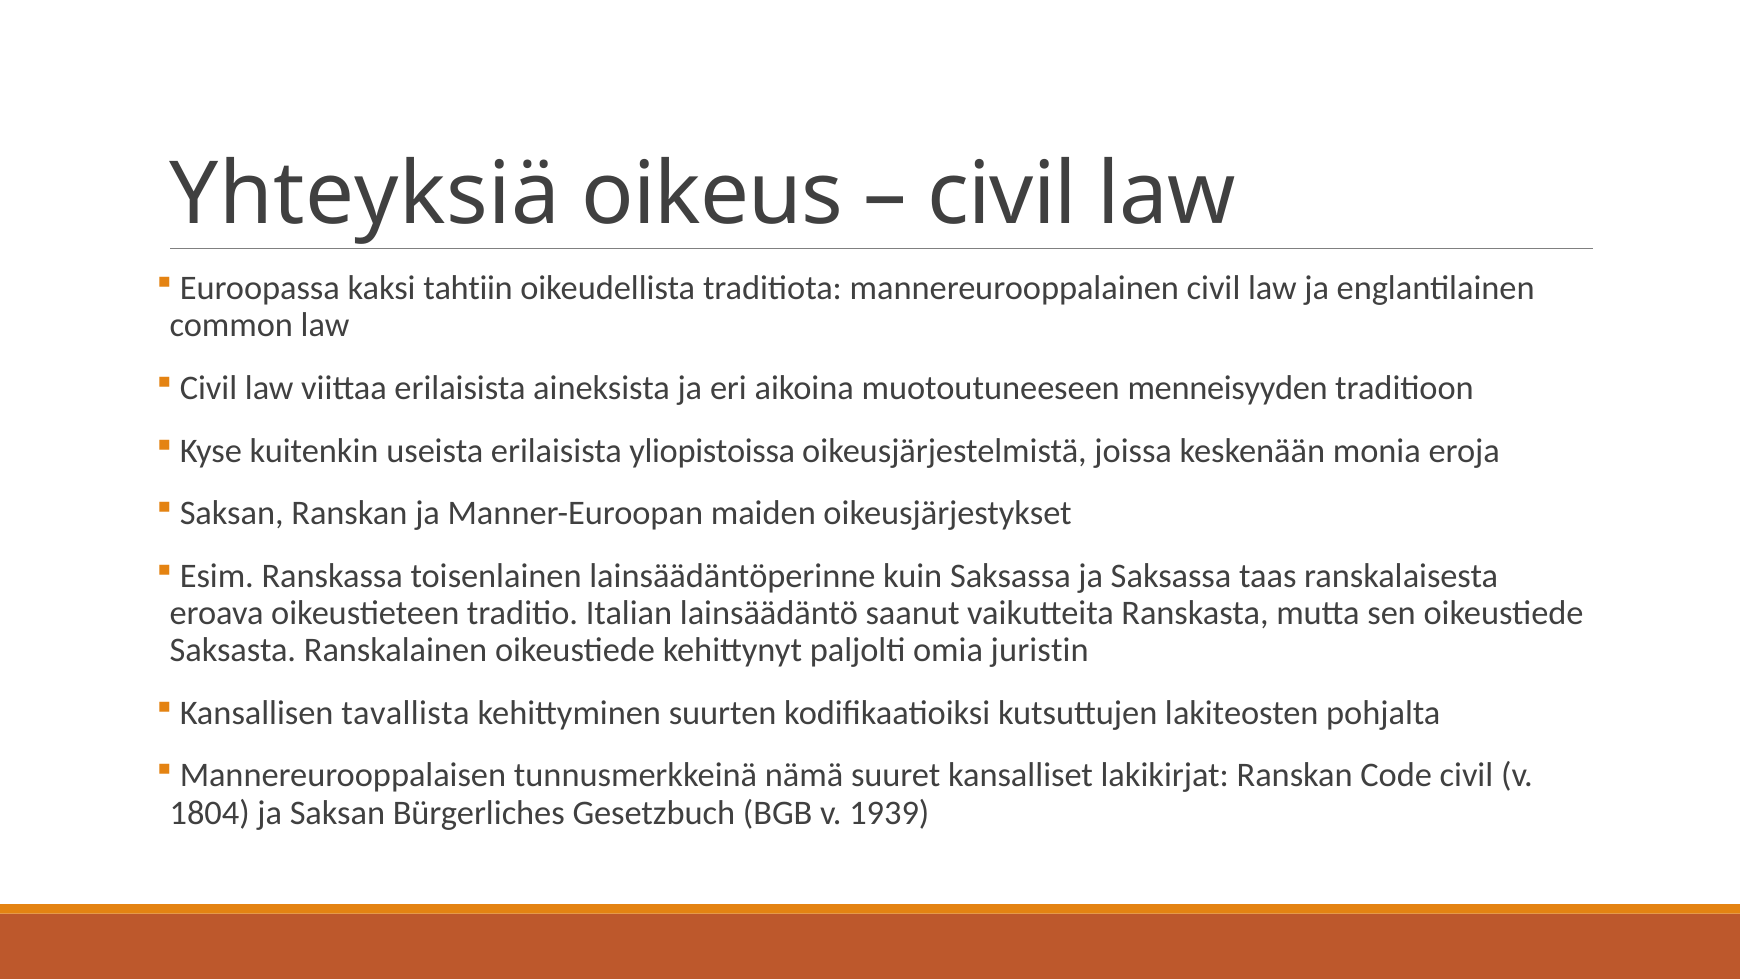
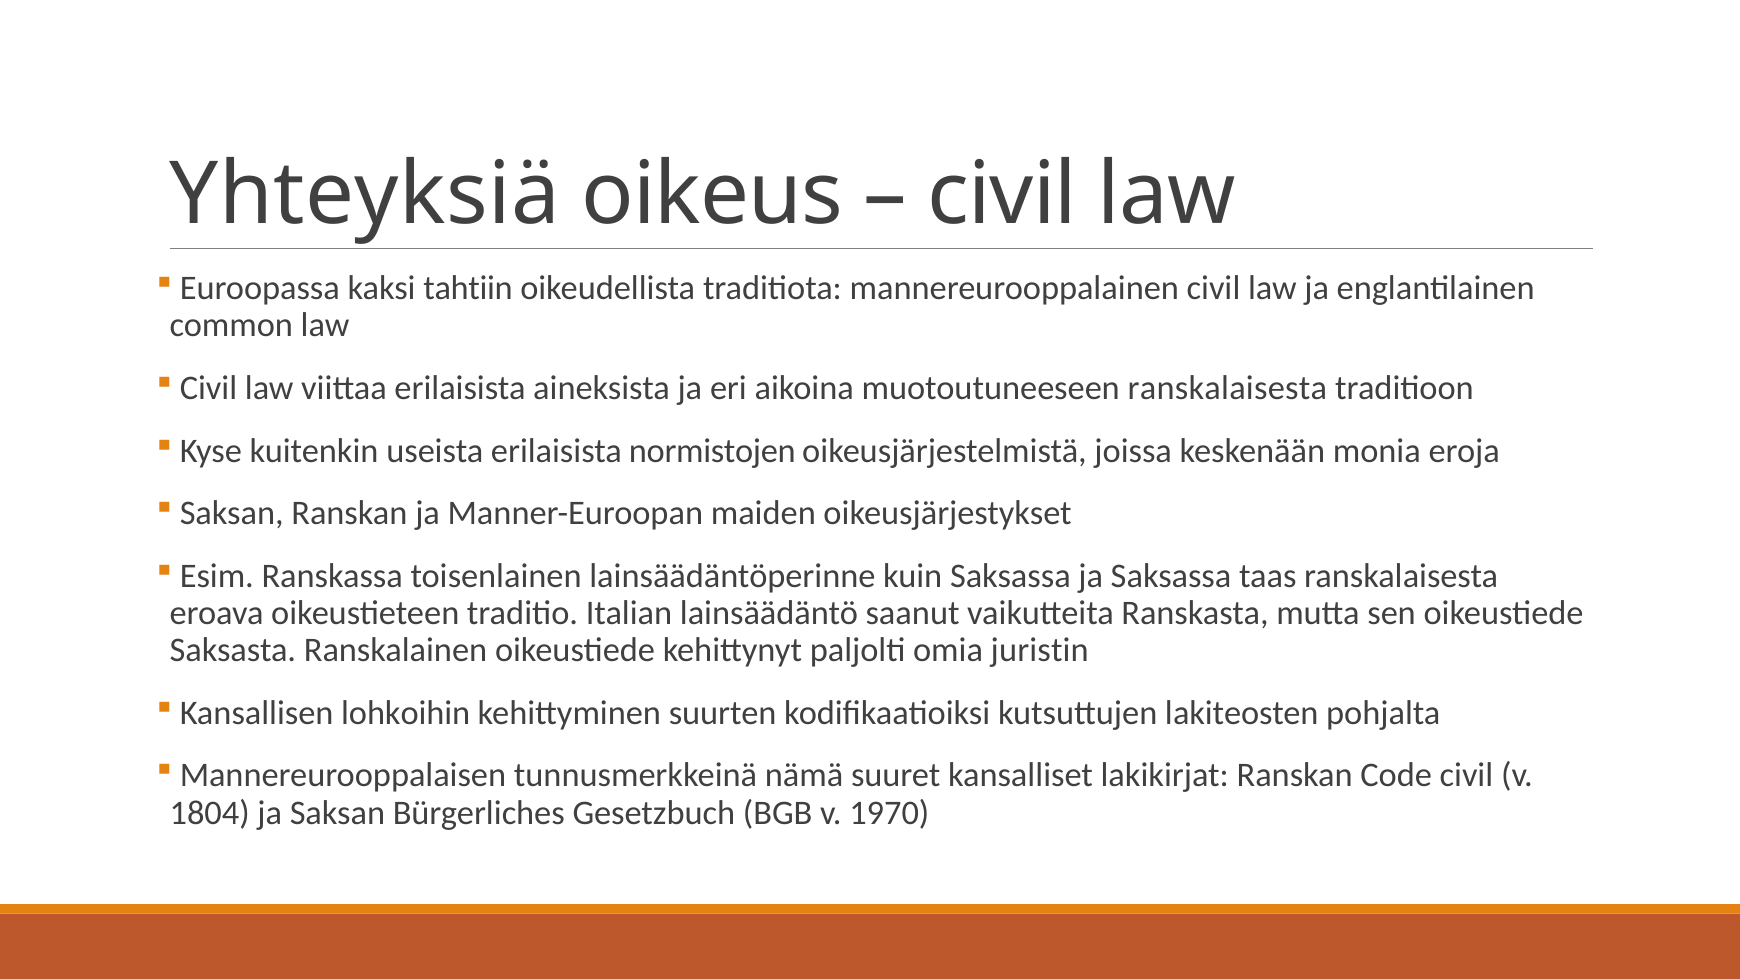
muotoutuneeseen menneisyyden: menneisyyden -> ranskalaisesta
yliopistoissa: yliopistoissa -> normistojen
tavallista: tavallista -> lohkoihin
1939: 1939 -> 1970
